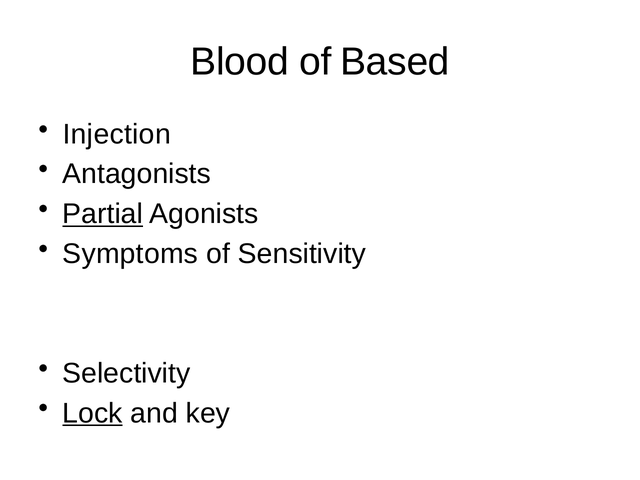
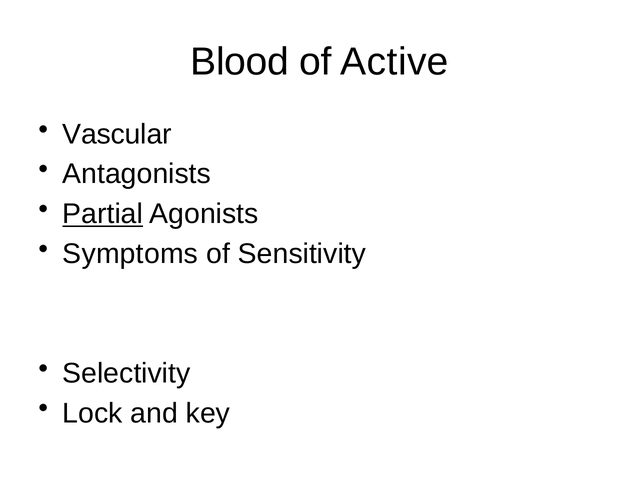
Based: Based -> Active
Injection: Injection -> Vascular
Lock underline: present -> none
